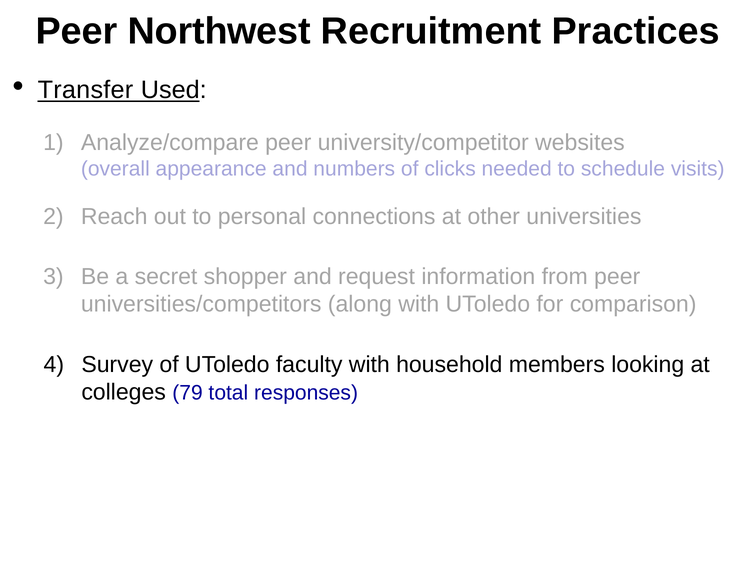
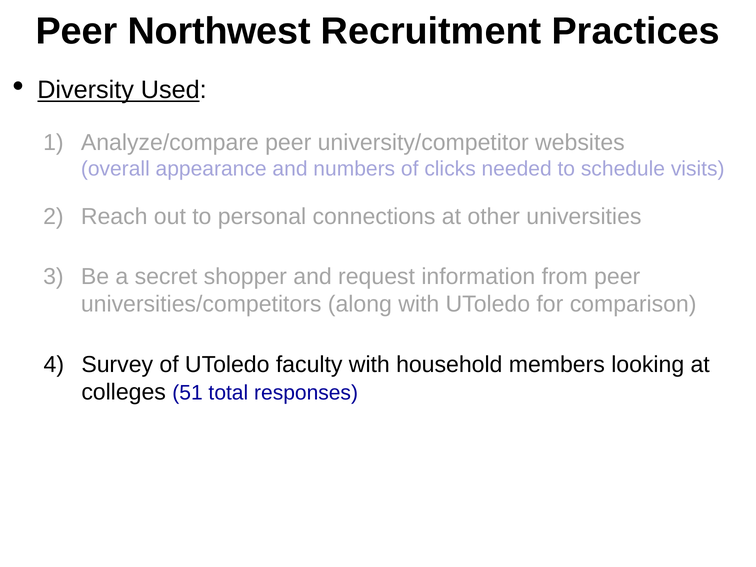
Transfer: Transfer -> Diversity
79: 79 -> 51
